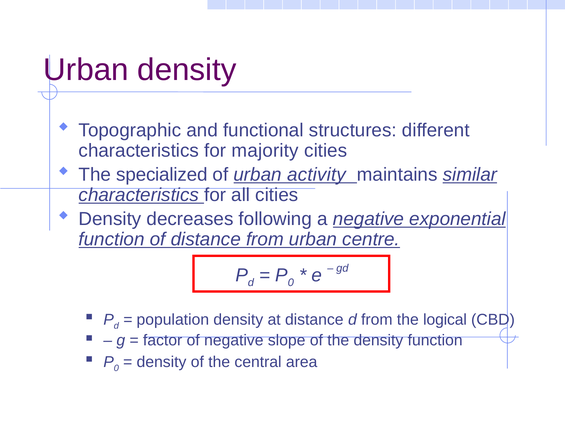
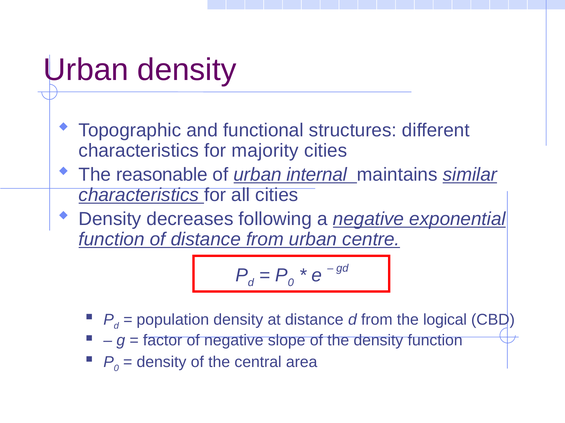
specialized: specialized -> reasonable
activity: activity -> internal
